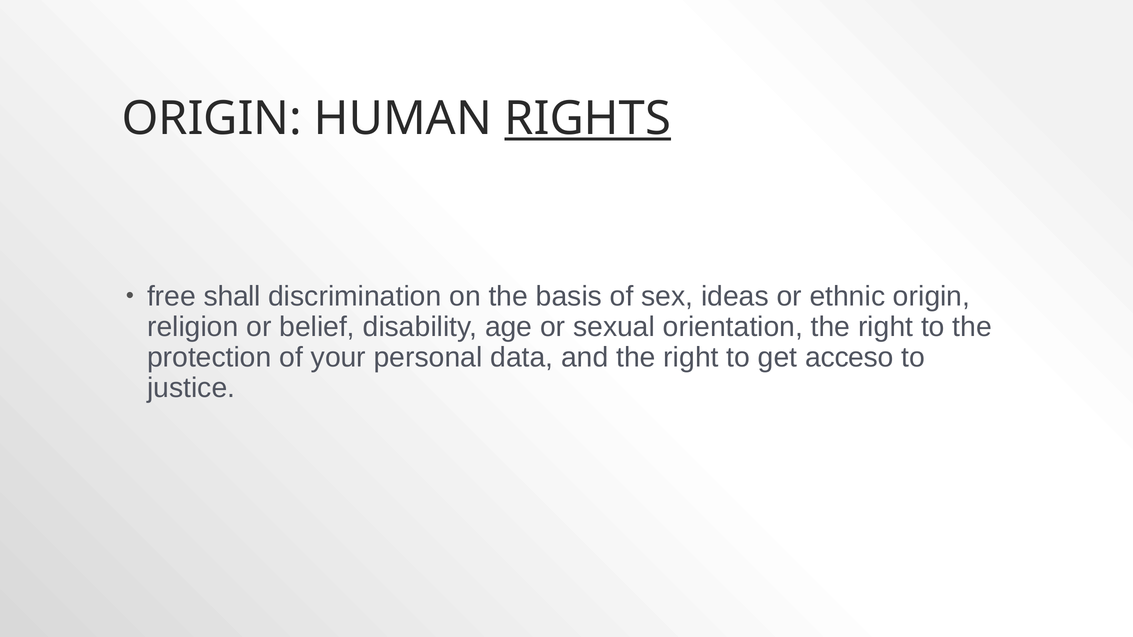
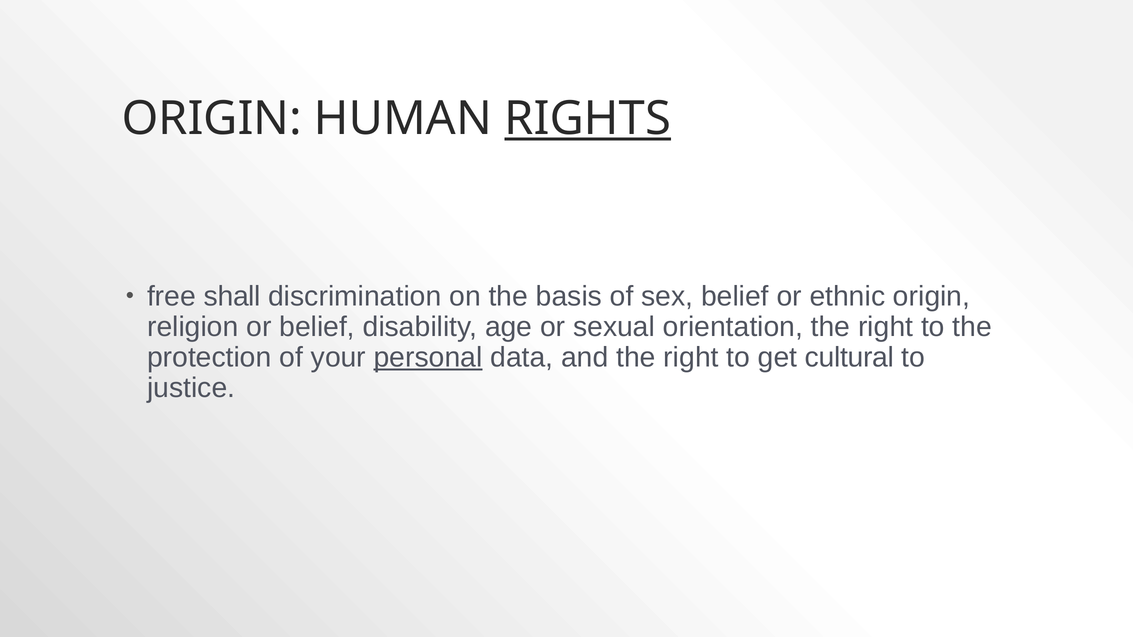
sex ideas: ideas -> belief
personal underline: none -> present
acceso: acceso -> cultural
